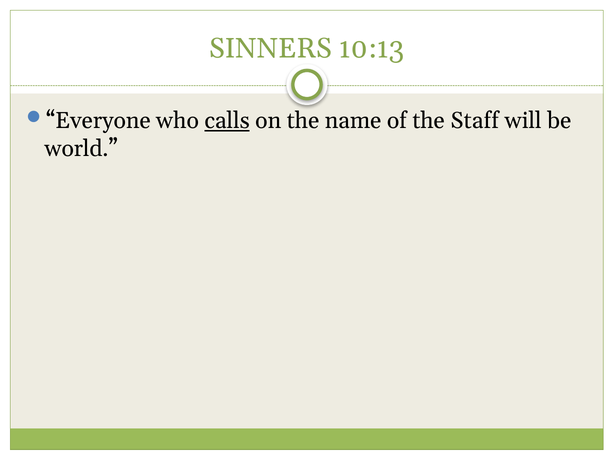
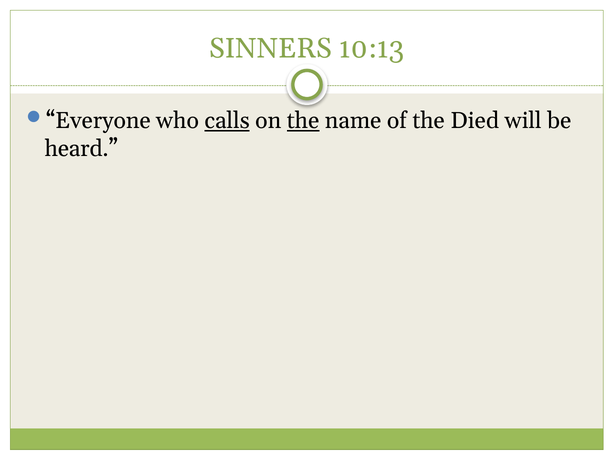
the at (303, 121) underline: none -> present
Staff: Staff -> Died
world: world -> heard
